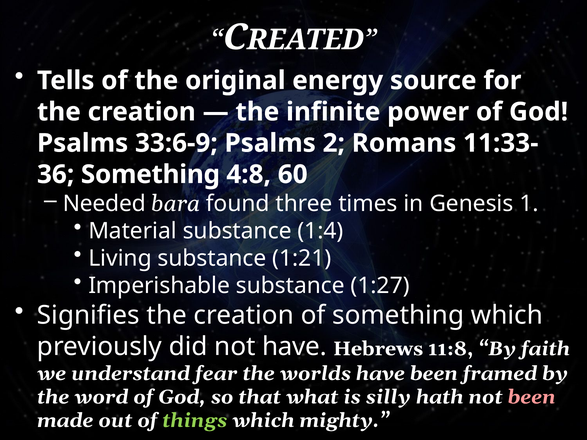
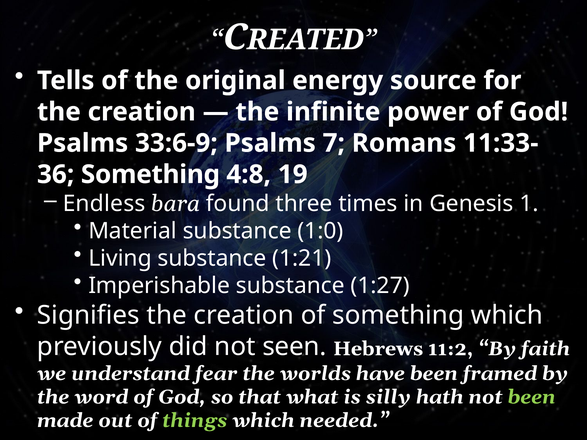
2: 2 -> 7
60: 60 -> 19
Needed: Needed -> Endless
1:4: 1:4 -> 1:0
not have: have -> seen
11:8: 11:8 -> 11:2
been at (532, 397) colour: pink -> light green
mighty: mighty -> needed
